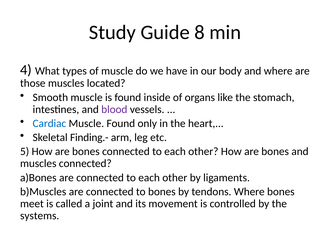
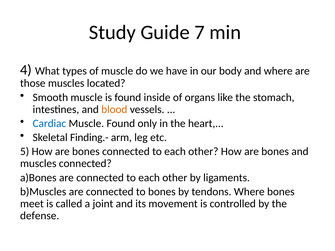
8: 8 -> 7
blood colour: purple -> orange
systems: systems -> defense
